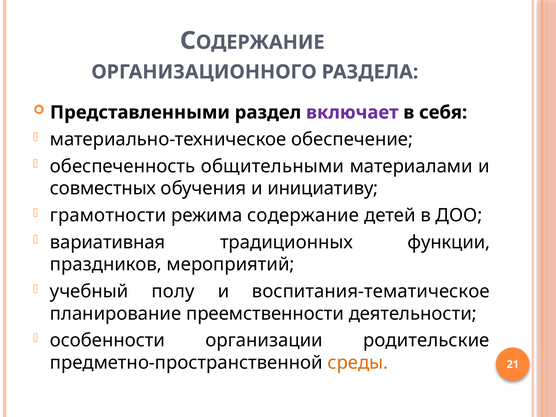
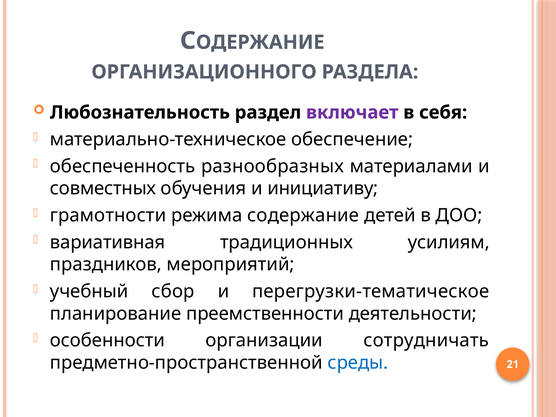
Представленными: Представленными -> Любознательность
общительными: общительными -> разнообразных
функции: функции -> усилиям
полу: полу -> сбор
воспитания-тематическое: воспитания-тематическое -> перегрузки-тематическое
родительские: родительские -> сотрудничать
среды colour: orange -> blue
